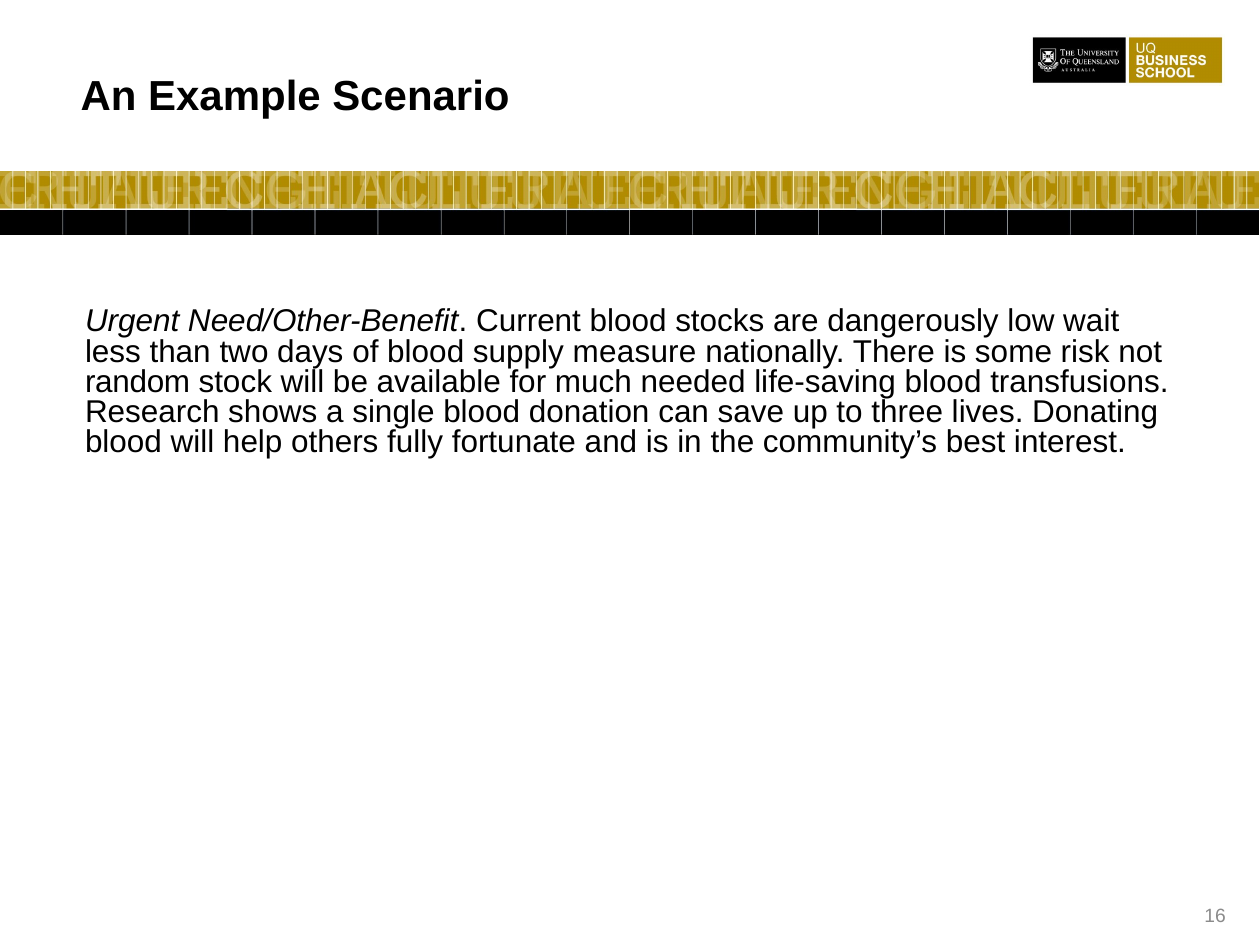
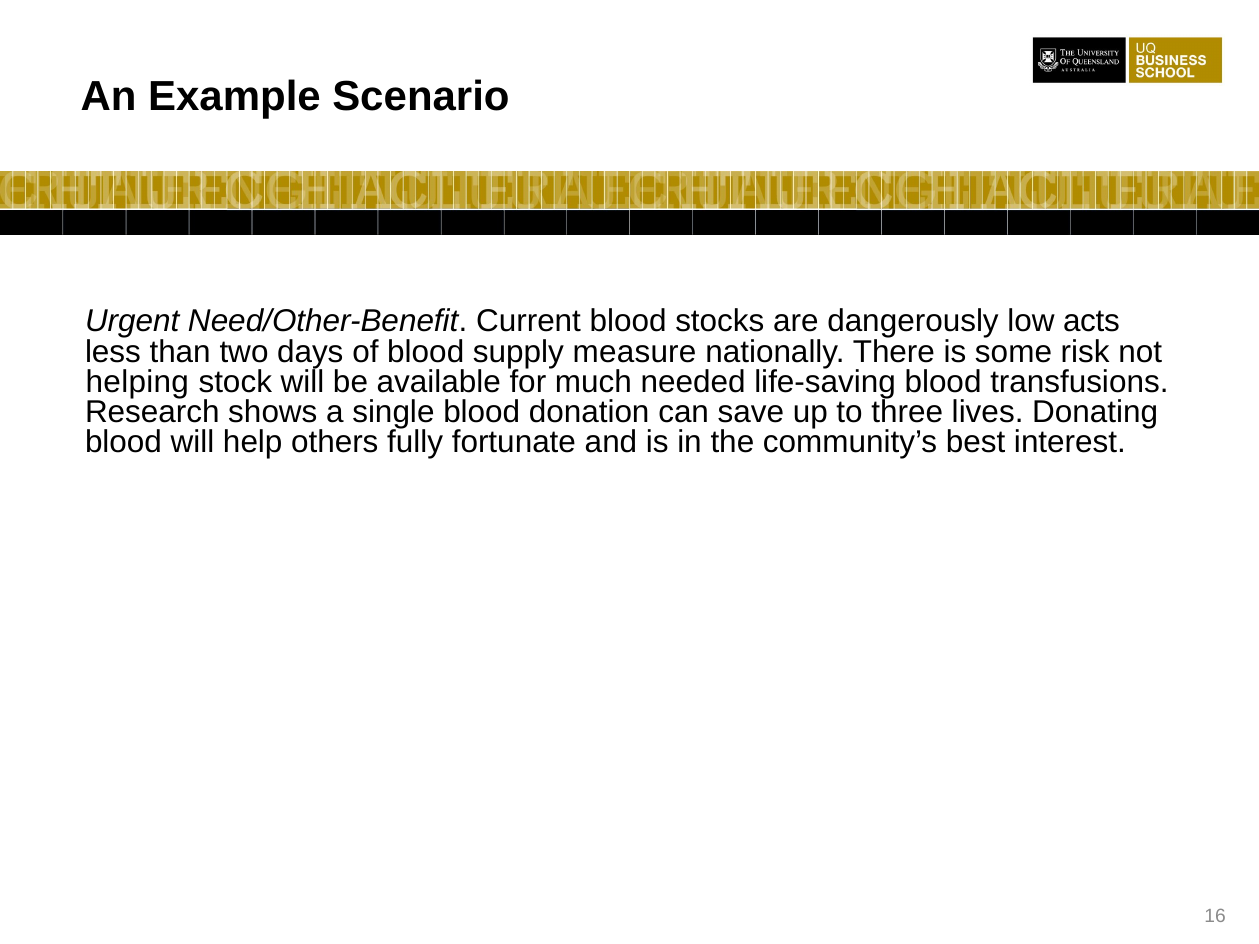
wait: wait -> acts
random: random -> helping
